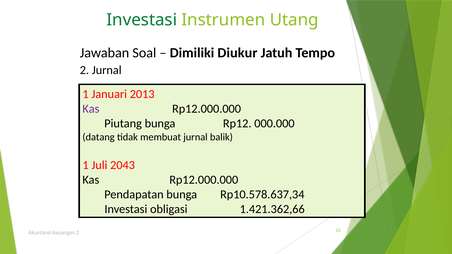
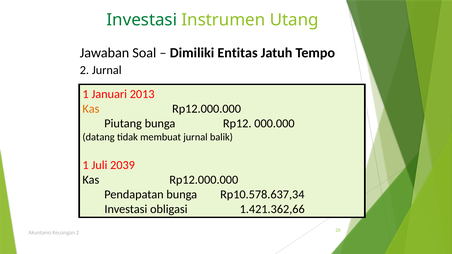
Diukur: Diukur -> Entitas
Kas at (91, 109) colour: purple -> orange
2043: 2043 -> 2039
